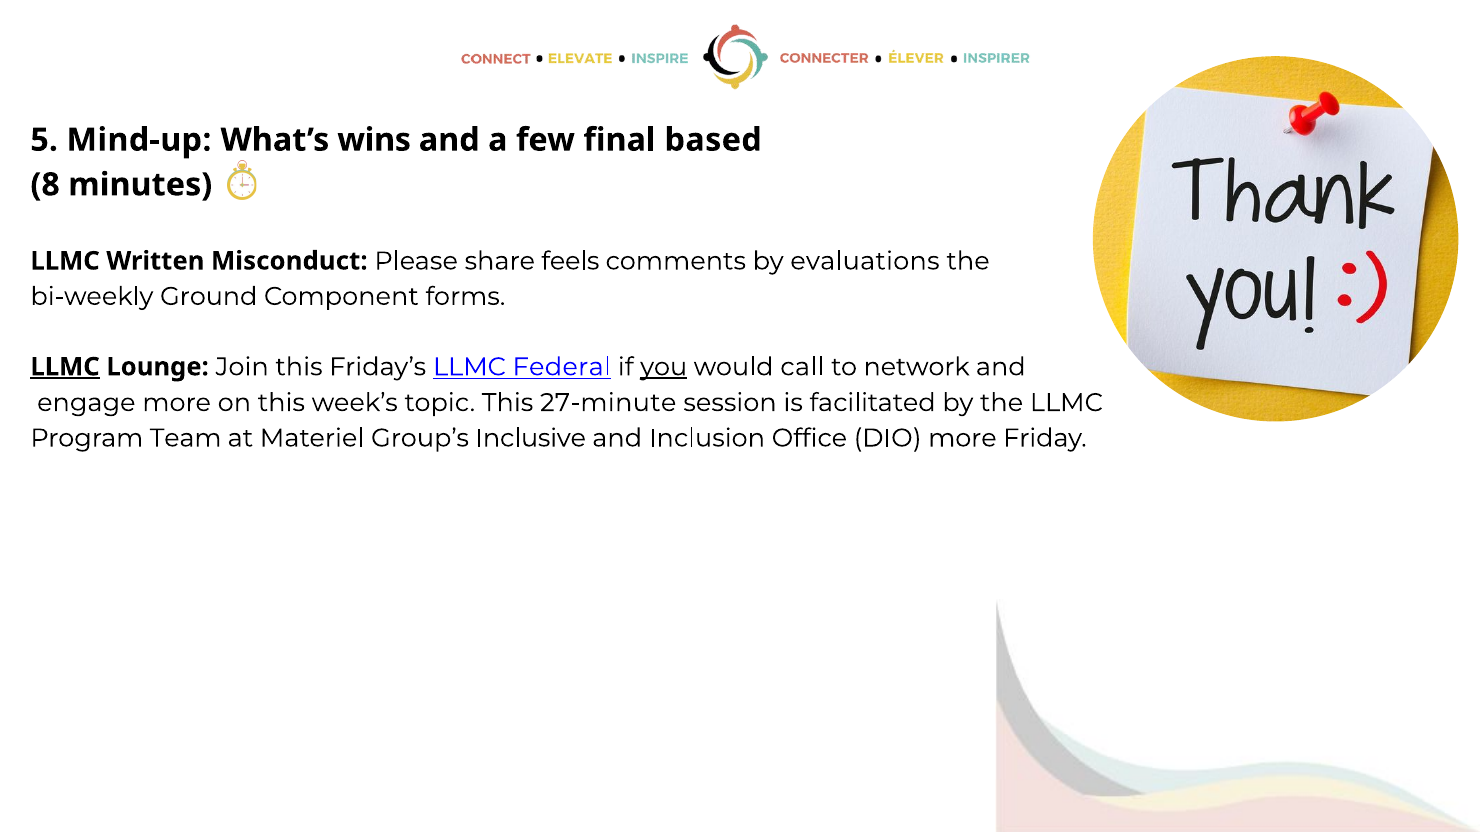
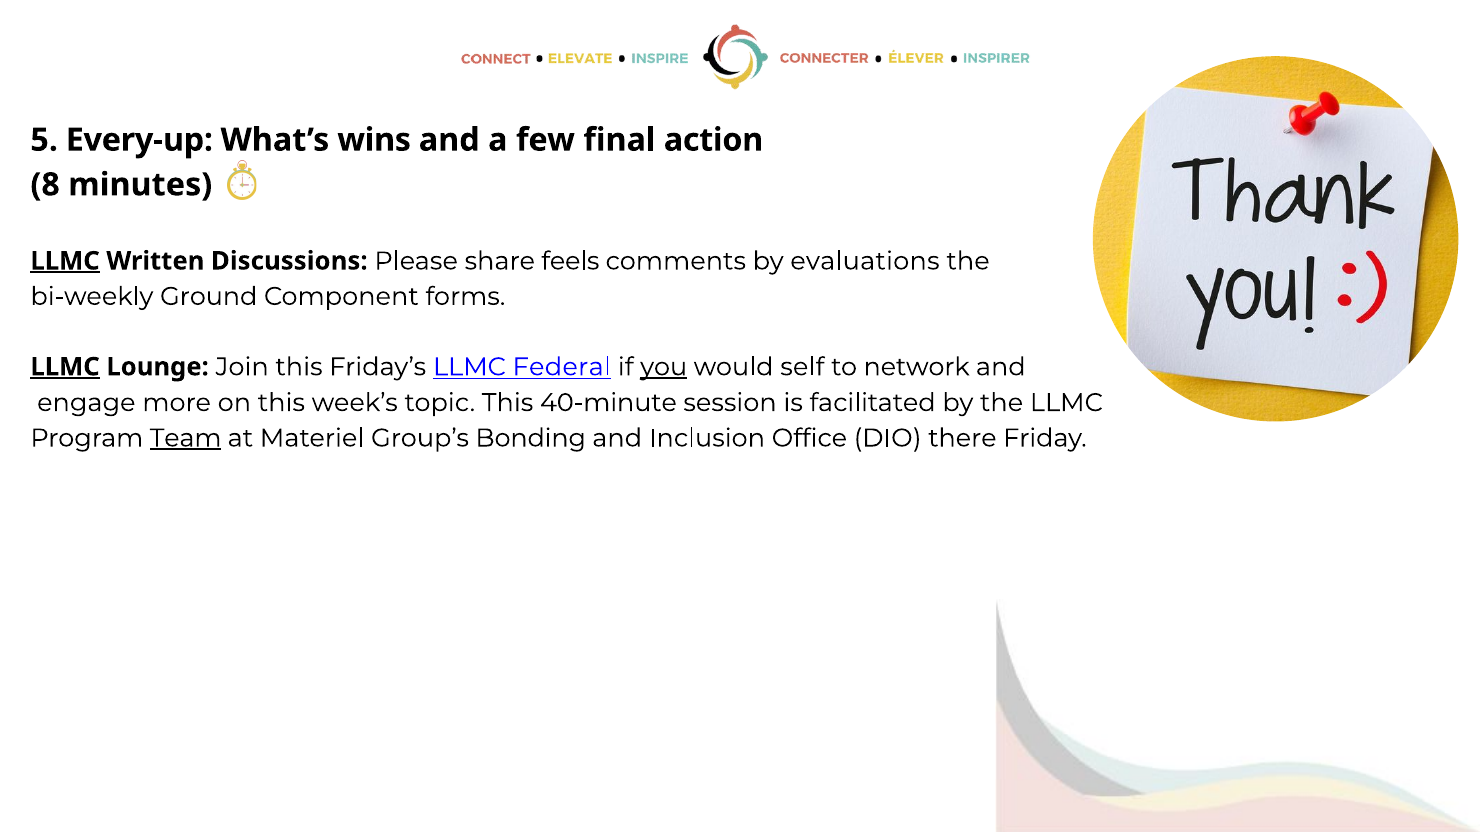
Mind-up: Mind-up -> Every-up
based: based -> action
LLMC at (65, 261) underline: none -> present
Misconduct: Misconduct -> Discussions
call: call -> self
27-minute: 27-minute -> 40-minute
Team underline: none -> present
Inclusive: Inclusive -> Bonding
DIO more: more -> there
